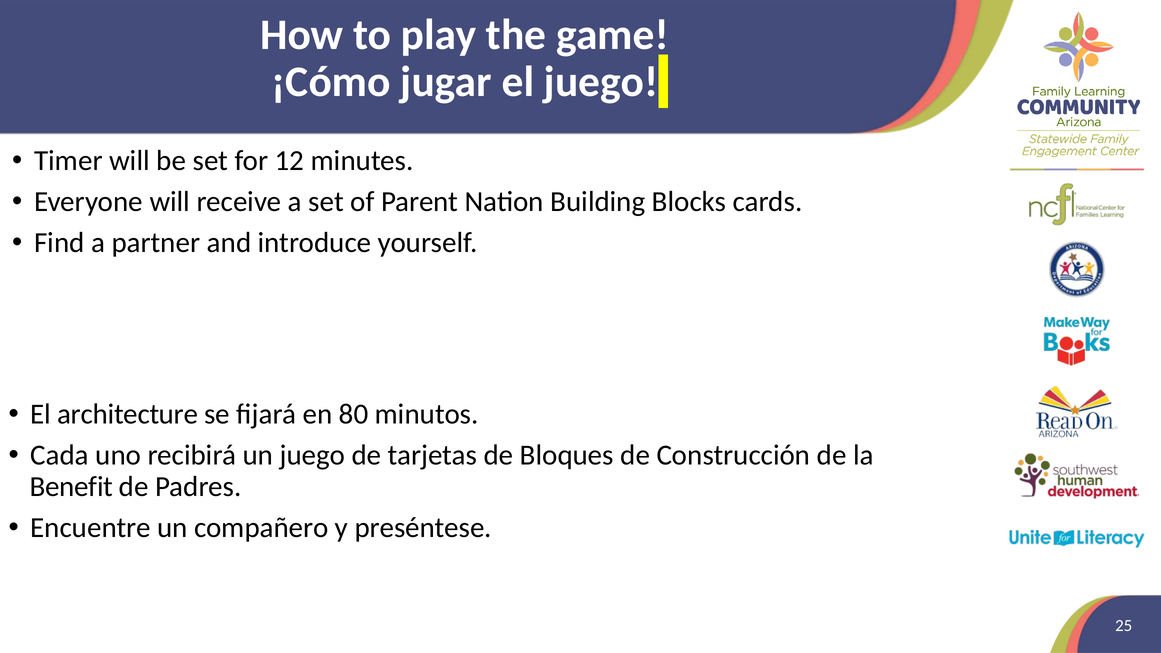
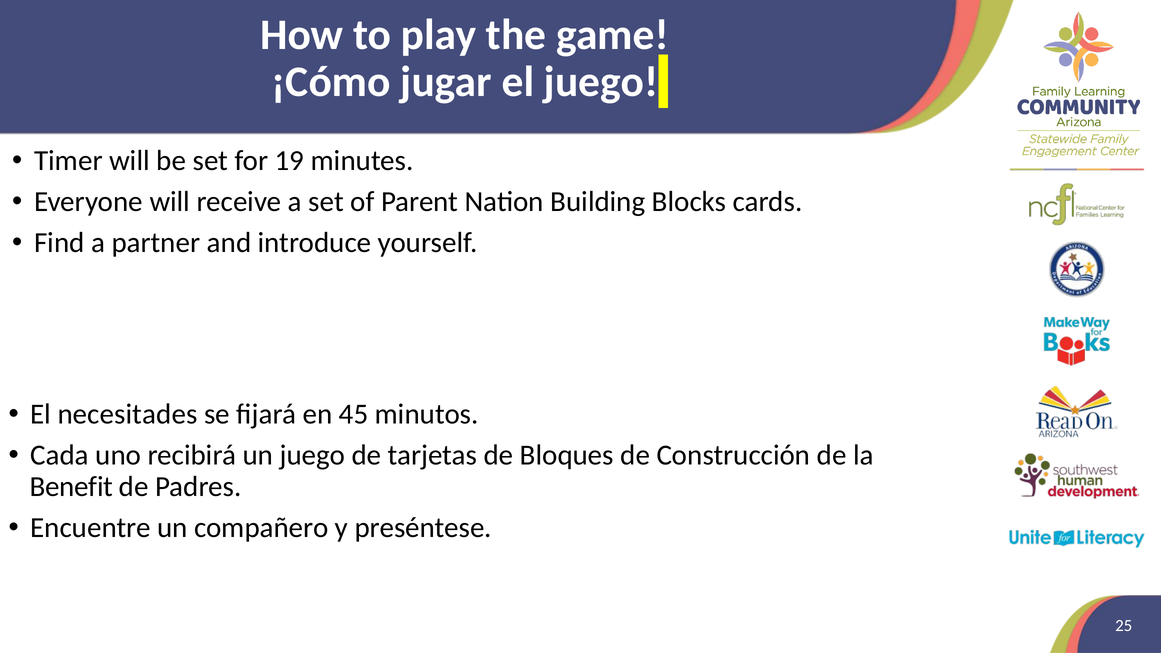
12: 12 -> 19
architecture: architecture -> necesitades
80: 80 -> 45
